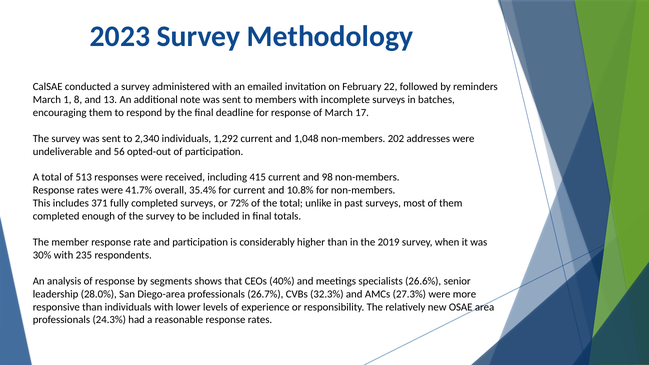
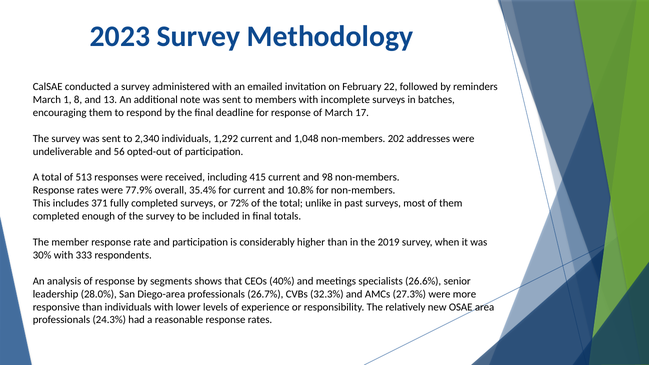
41.7%: 41.7% -> 77.9%
235: 235 -> 333
